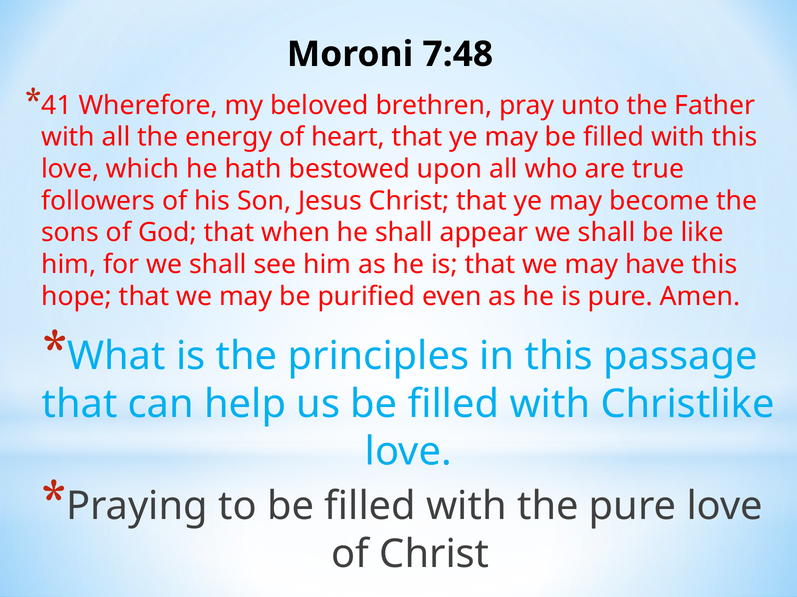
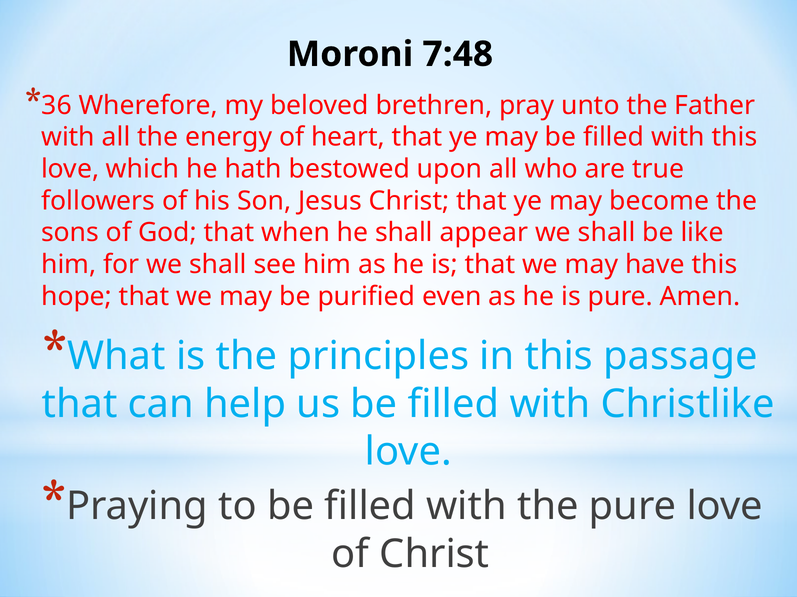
41: 41 -> 36
